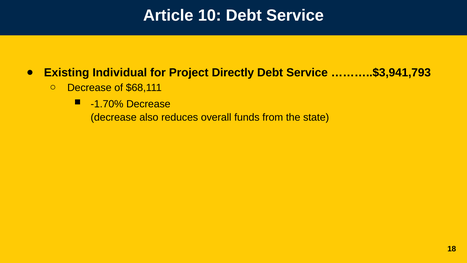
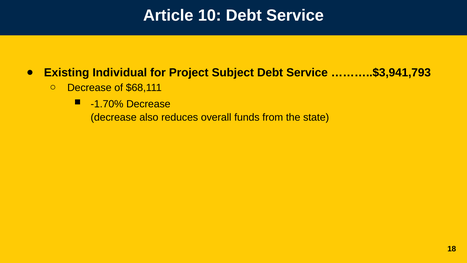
Directly: Directly -> Subject
